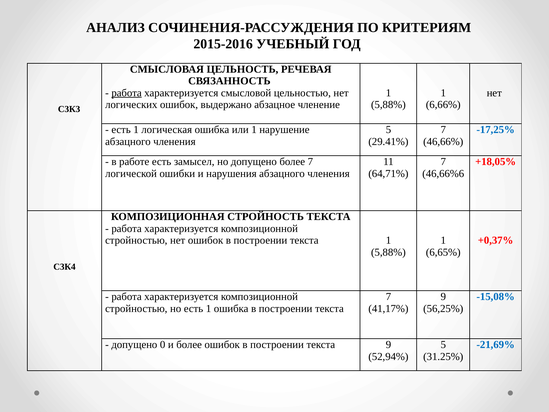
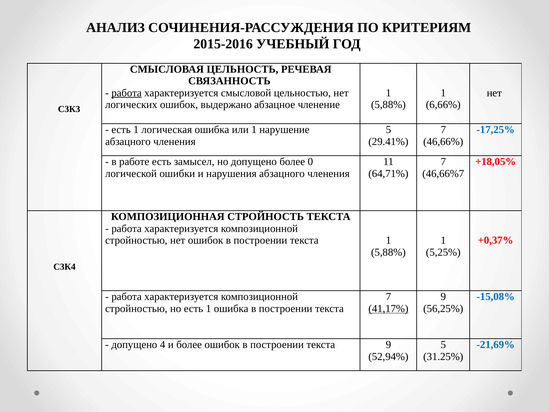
более 7: 7 -> 0
46,66%6: 46,66%6 -> 46,66%7
6,65%: 6,65% -> 5,25%
41,17% underline: none -> present
0: 0 -> 4
